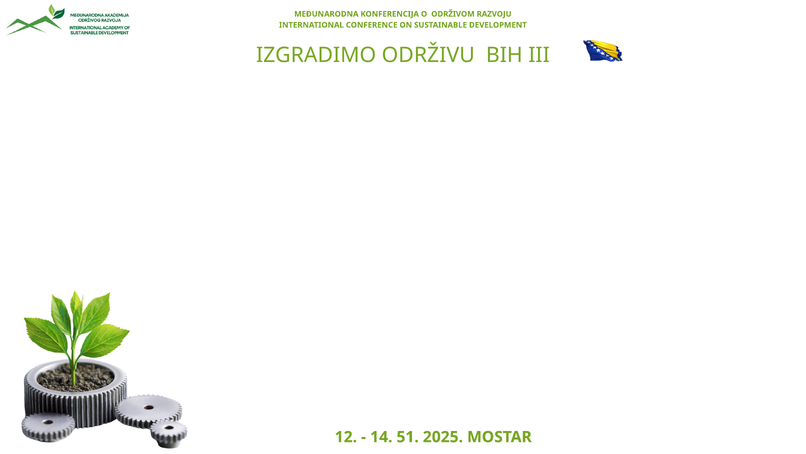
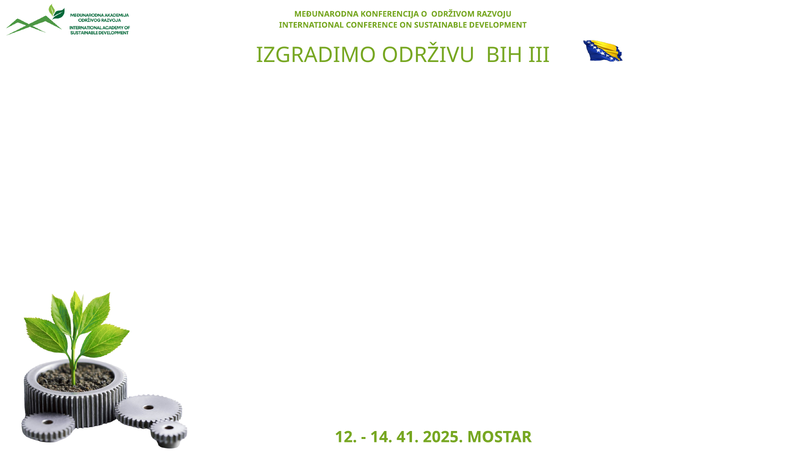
51: 51 -> 41
